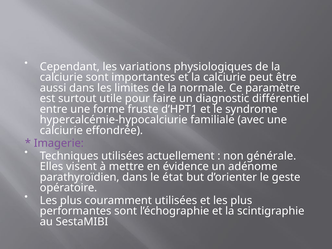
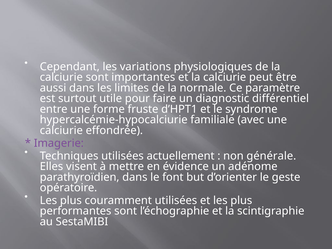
état: état -> font
